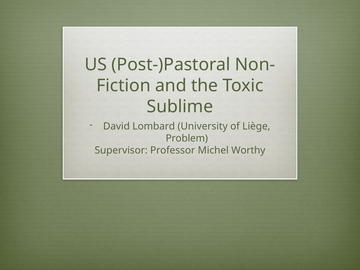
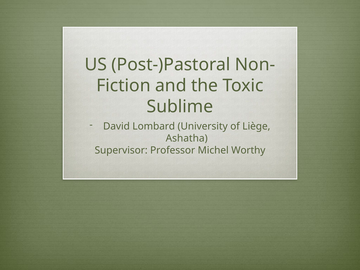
Problem: Problem -> Ashatha
